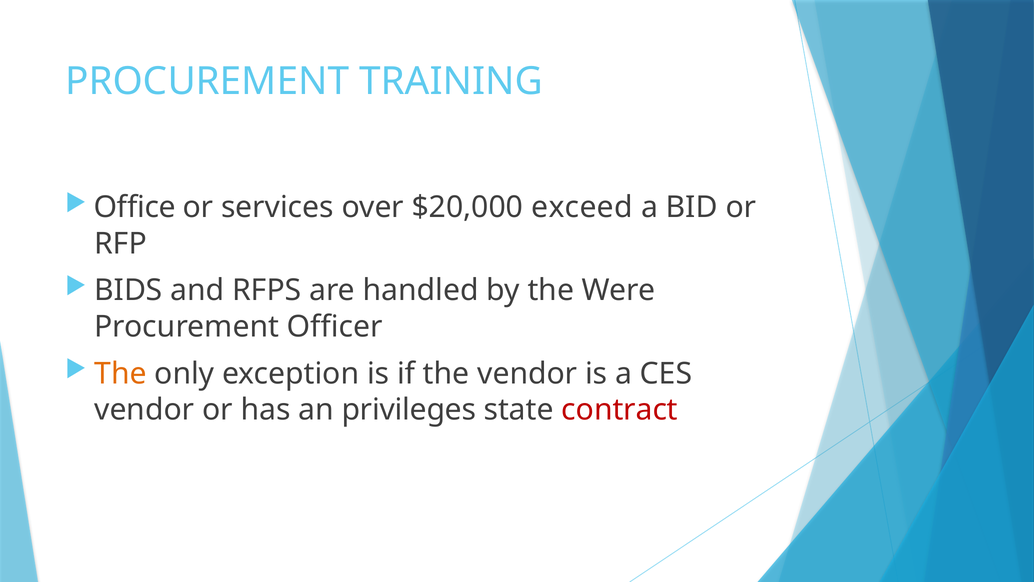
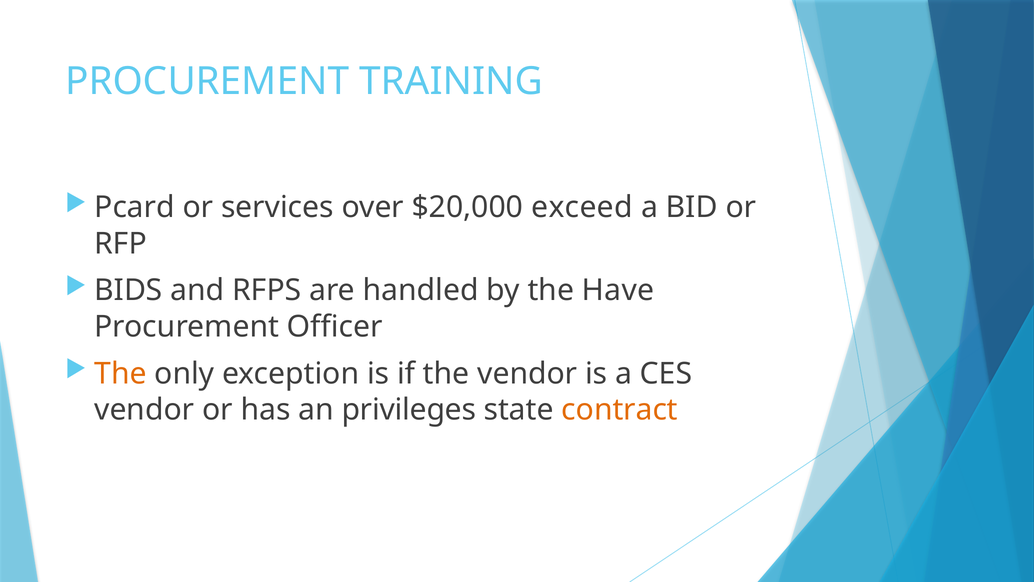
Office: Office -> Pcard
Were: Were -> Have
contract colour: red -> orange
